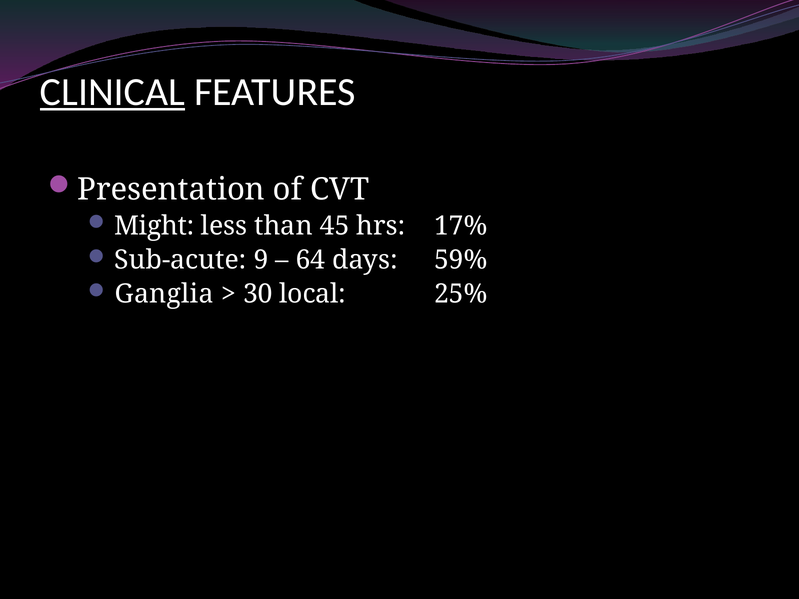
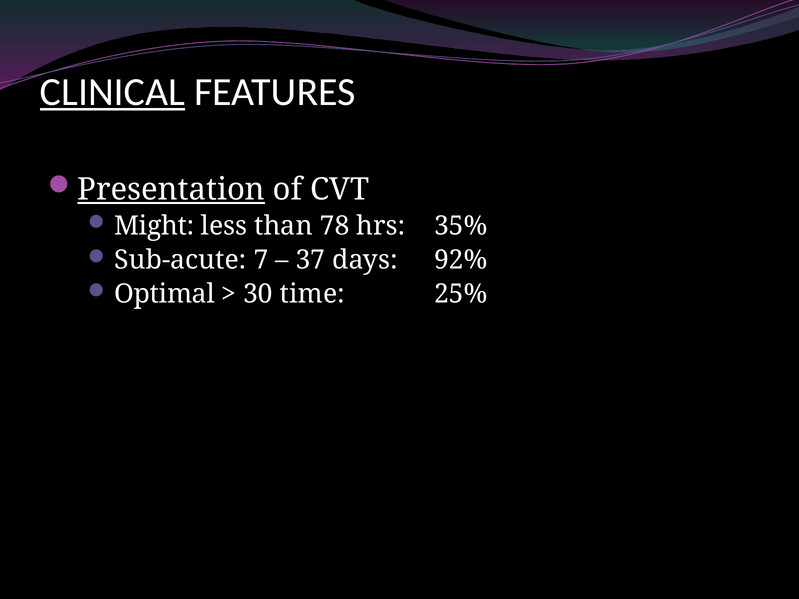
Presentation underline: none -> present
45: 45 -> 78
17%: 17% -> 35%
9: 9 -> 7
64: 64 -> 37
59%: 59% -> 92%
Ganglia: Ganglia -> Optimal
local: local -> time
